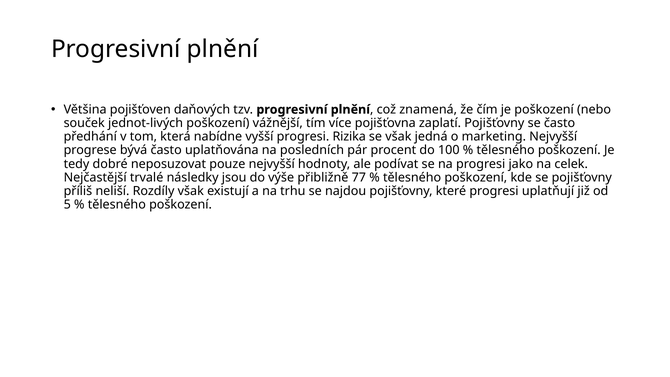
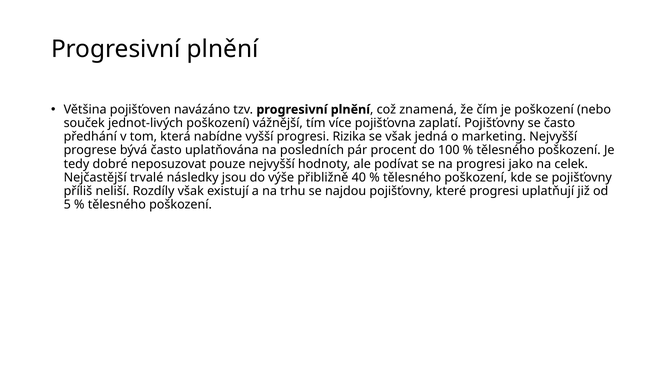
daňových: daňových -> navázáno
77: 77 -> 40
